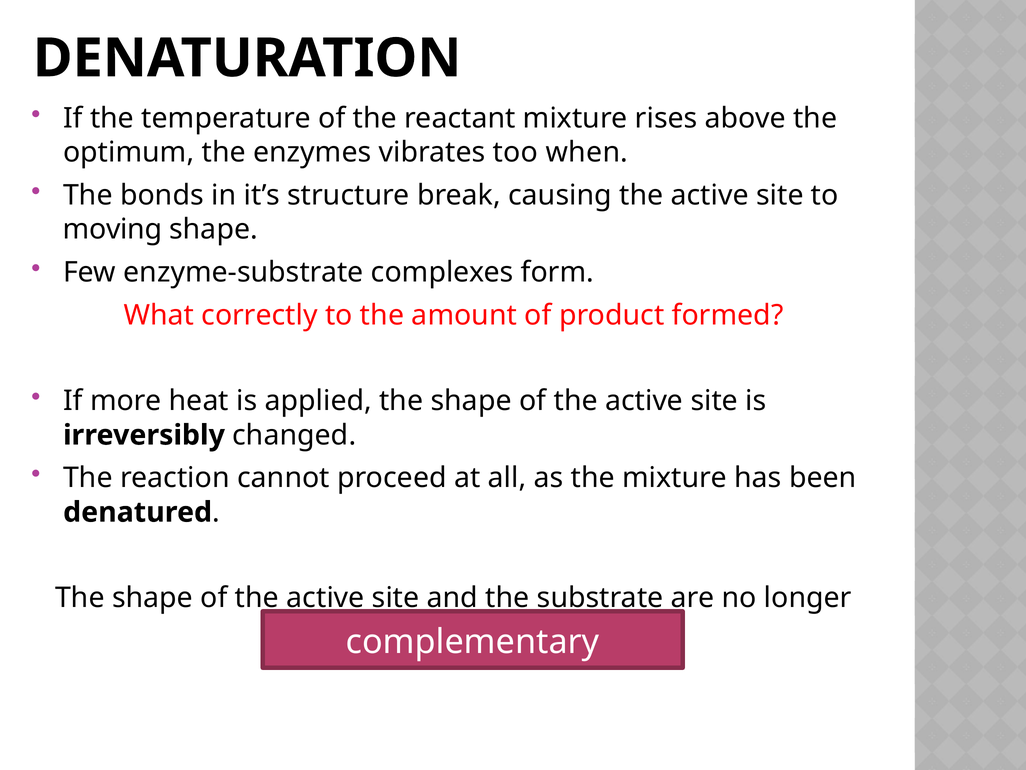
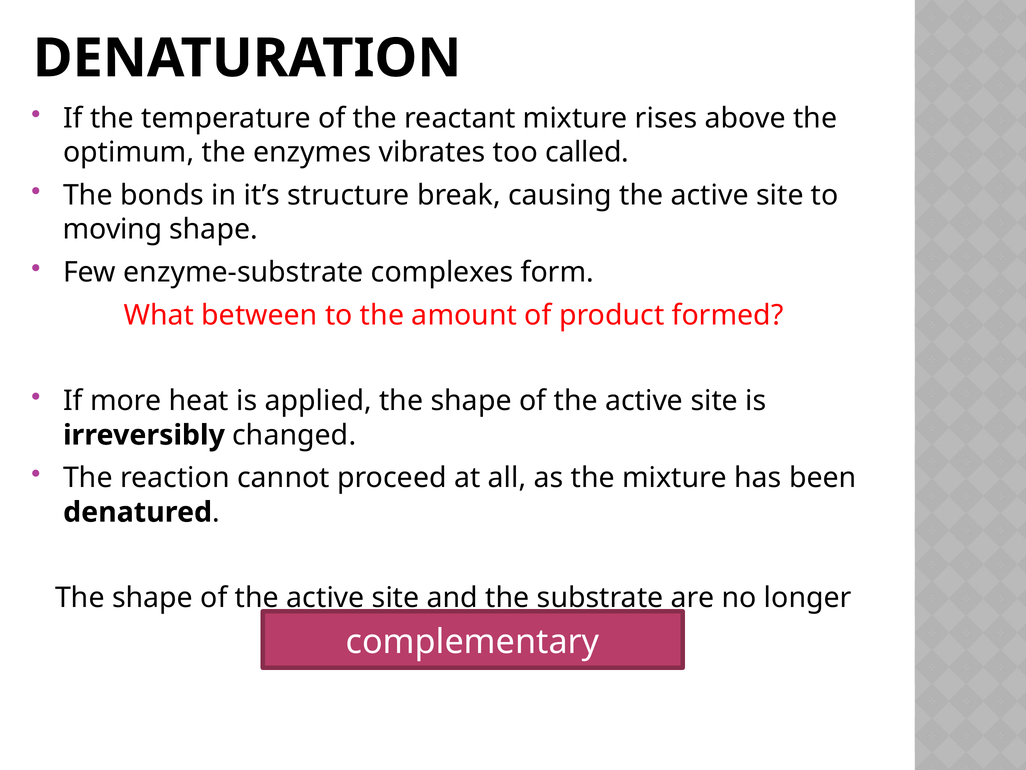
when: when -> called
correctly: correctly -> between
